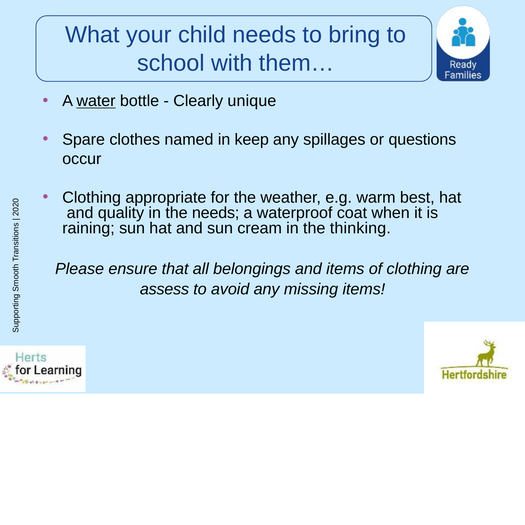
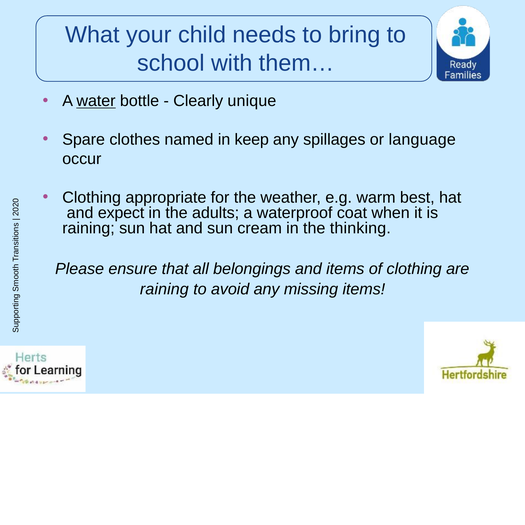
questions: questions -> language
quality: quality -> expect
the needs: needs -> adults
assess at (164, 289): assess -> raining
